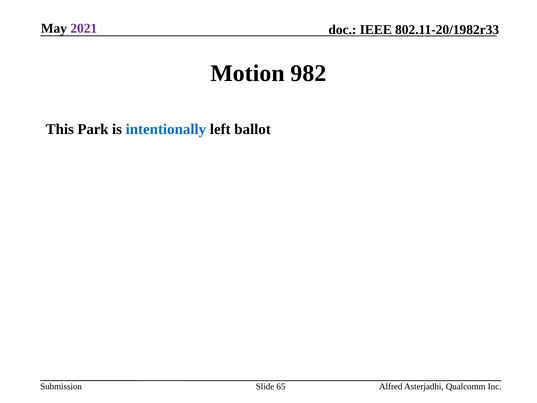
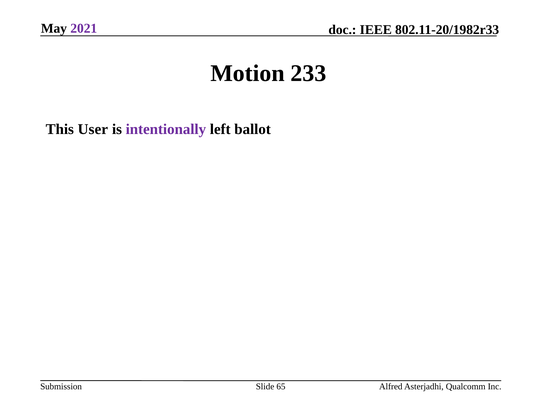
982: 982 -> 233
Park: Park -> User
intentionally colour: blue -> purple
